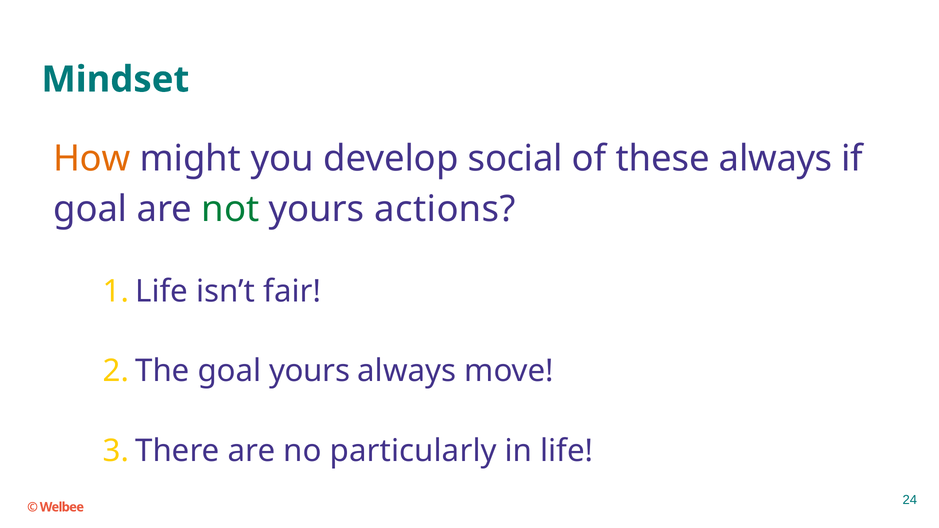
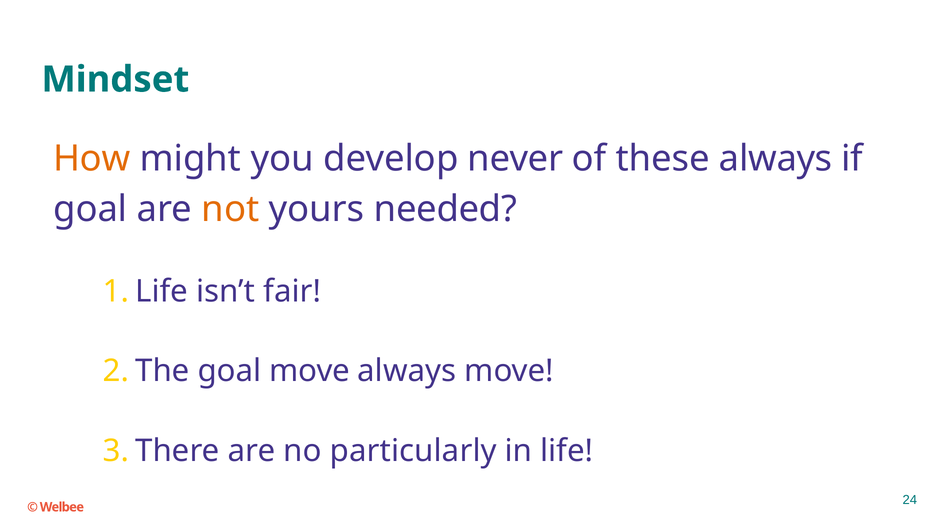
social: social -> never
not colour: green -> orange
actions: actions -> needed
goal yours: yours -> move
